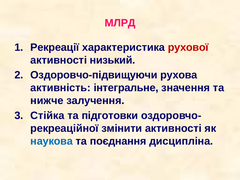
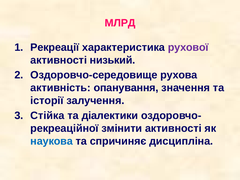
рухової colour: red -> purple
Оздоровчо-підвищуючи: Оздоровчо-підвищуючи -> Оздоровчо-середовище
інтегральне: інтегральне -> опанування
нижче: нижче -> історії
підготовки: підготовки -> діалектики
поєднання: поєднання -> спричиняє
